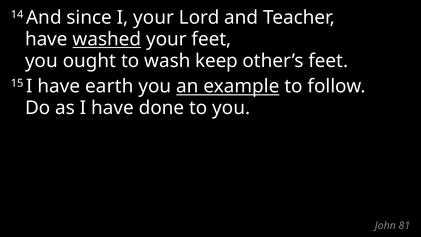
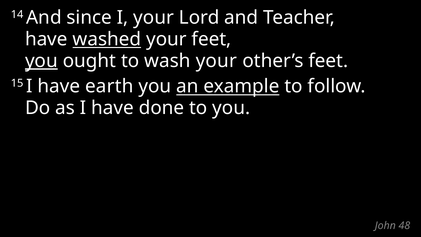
you at (41, 61) underline: none -> present
wash keep: keep -> your
81: 81 -> 48
